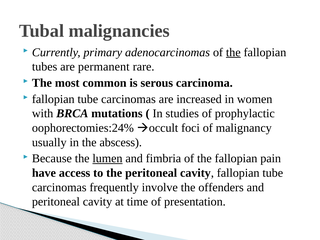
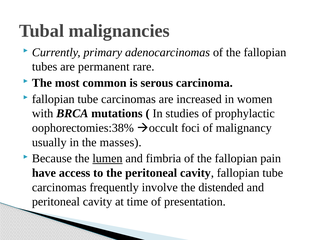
the at (233, 52) underline: present -> none
oophorectomies:24%: oophorectomies:24% -> oophorectomies:38%
abscess: abscess -> masses
offenders: offenders -> distended
